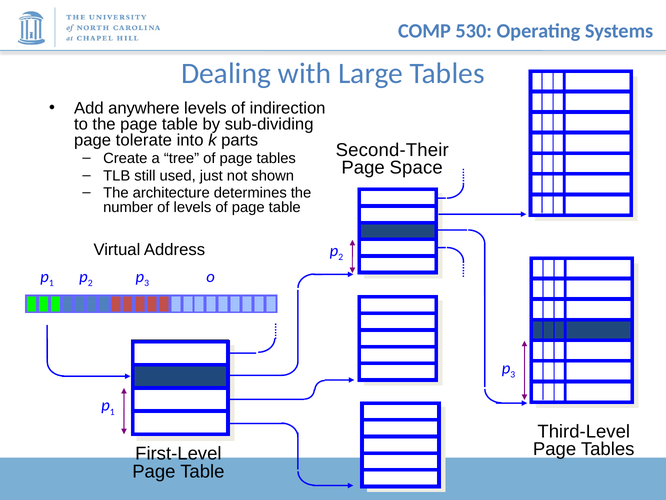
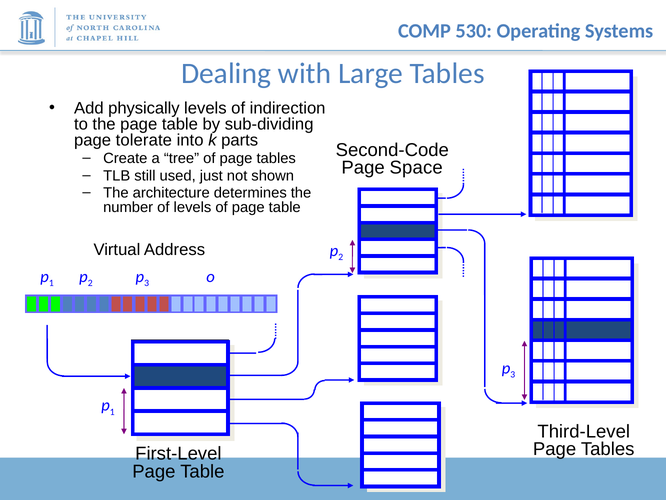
anywhere: anywhere -> physically
Second-Their: Second-Their -> Second-Code
